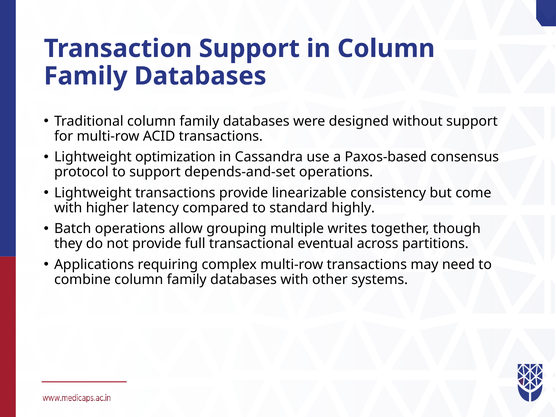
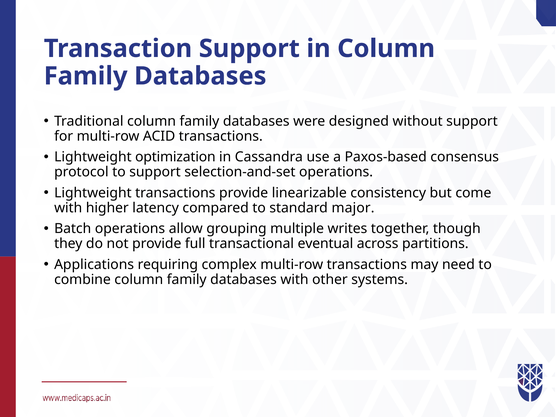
depends-and-set: depends-and-set -> selection-and-set
highly: highly -> major
